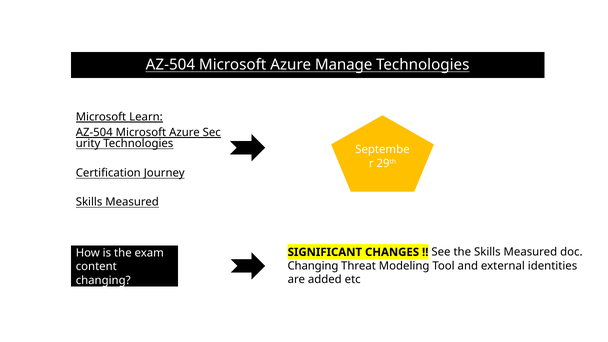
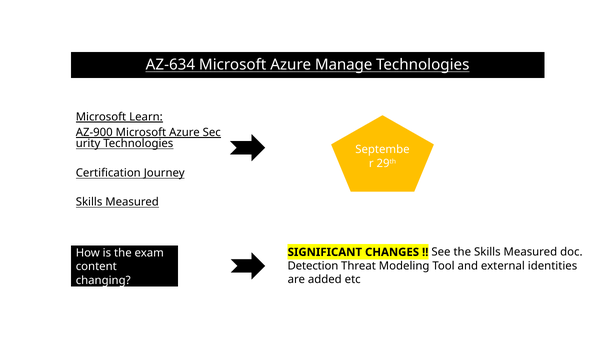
AZ-504 at (170, 65): AZ-504 -> AZ-634
AZ-504 at (94, 132): AZ-504 -> AZ-900
Changing at (313, 266): Changing -> Detection
